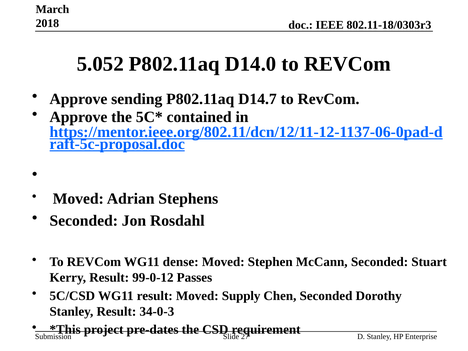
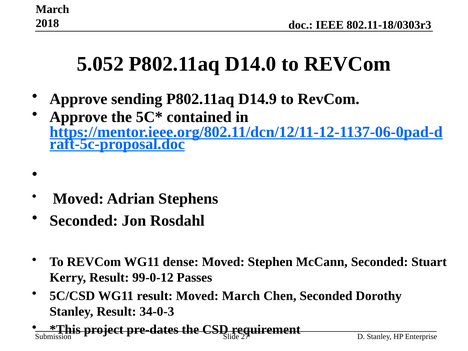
D14.7: D14.7 -> D14.9
Moved Supply: Supply -> March
